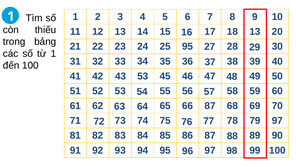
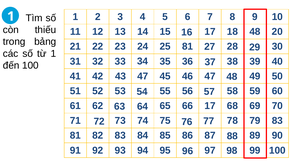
18 13: 13 -> 48
25 95: 95 -> 81
53 at (143, 76): 53 -> 47
66 87: 87 -> 17
79 97: 97 -> 83
